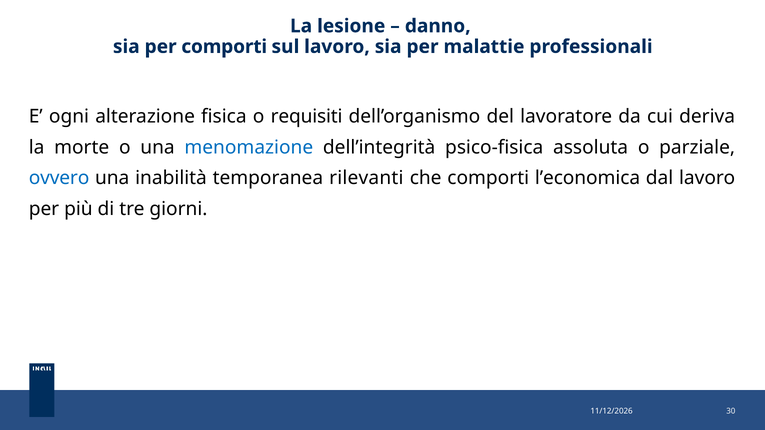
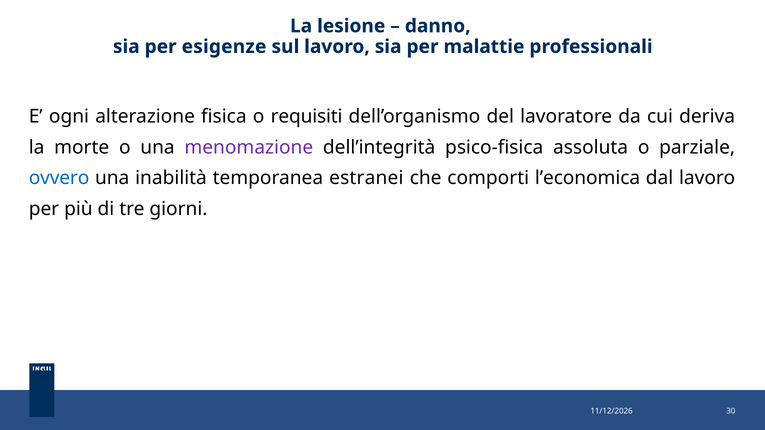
per comporti: comporti -> esigenze
menomazione colour: blue -> purple
rilevanti: rilevanti -> estranei
